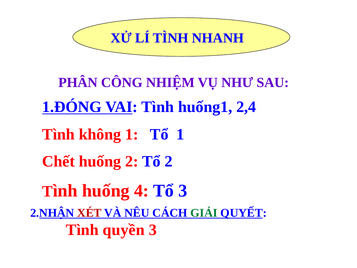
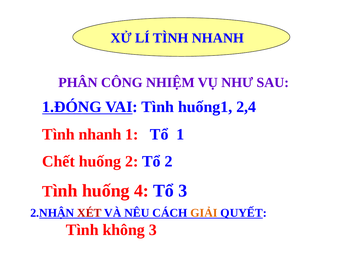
không at (100, 134): không -> nhanh
GIẢI colour: green -> orange
quyền: quyền -> không
